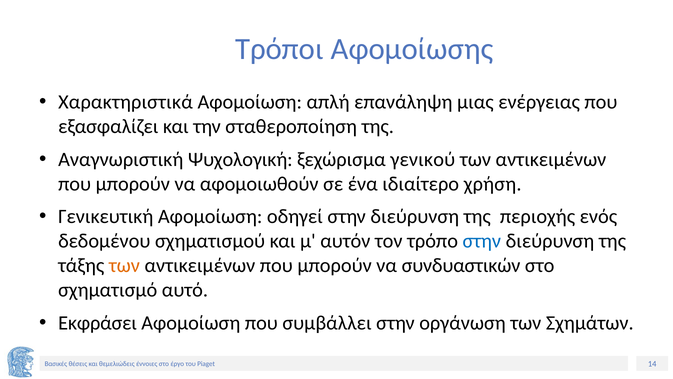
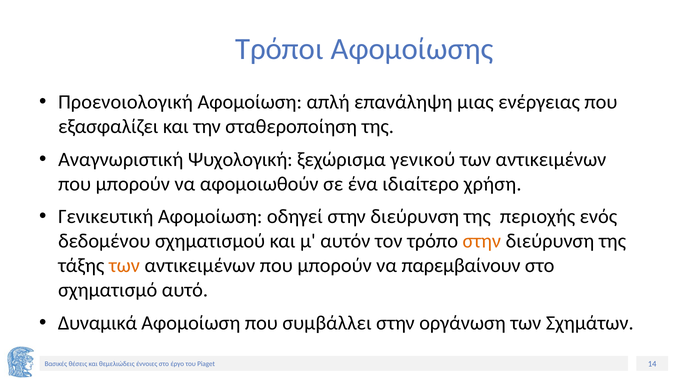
Χαρακτηριστικά: Χαρακτηριστικά -> Προενοιολογική
στην at (482, 241) colour: blue -> orange
συνδυαστικών: συνδυαστικών -> παρεμβαίνουν
Εκφράσει: Εκφράσει -> Δυναμικά
